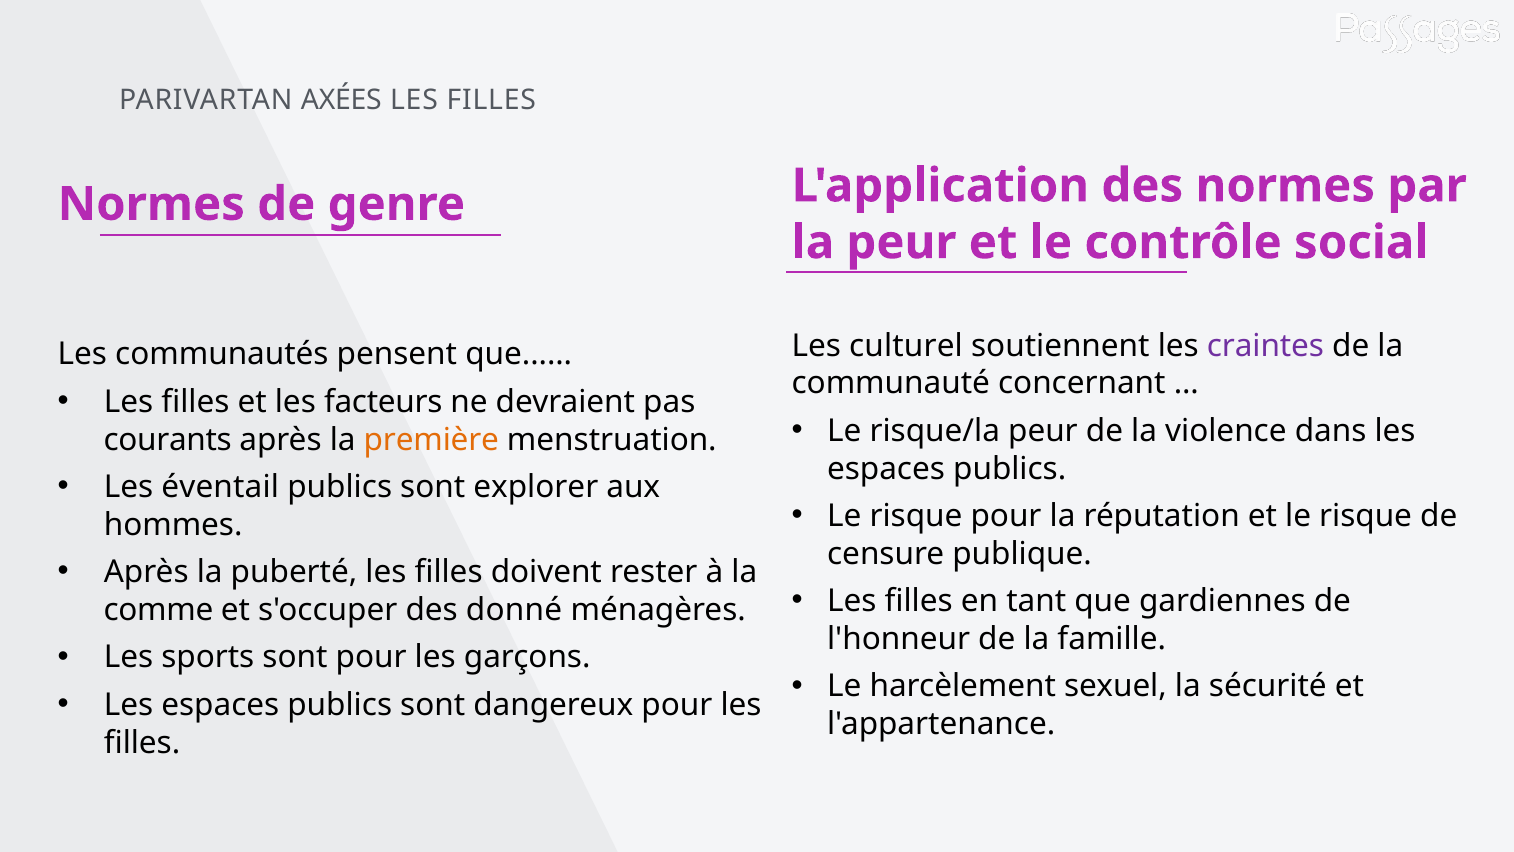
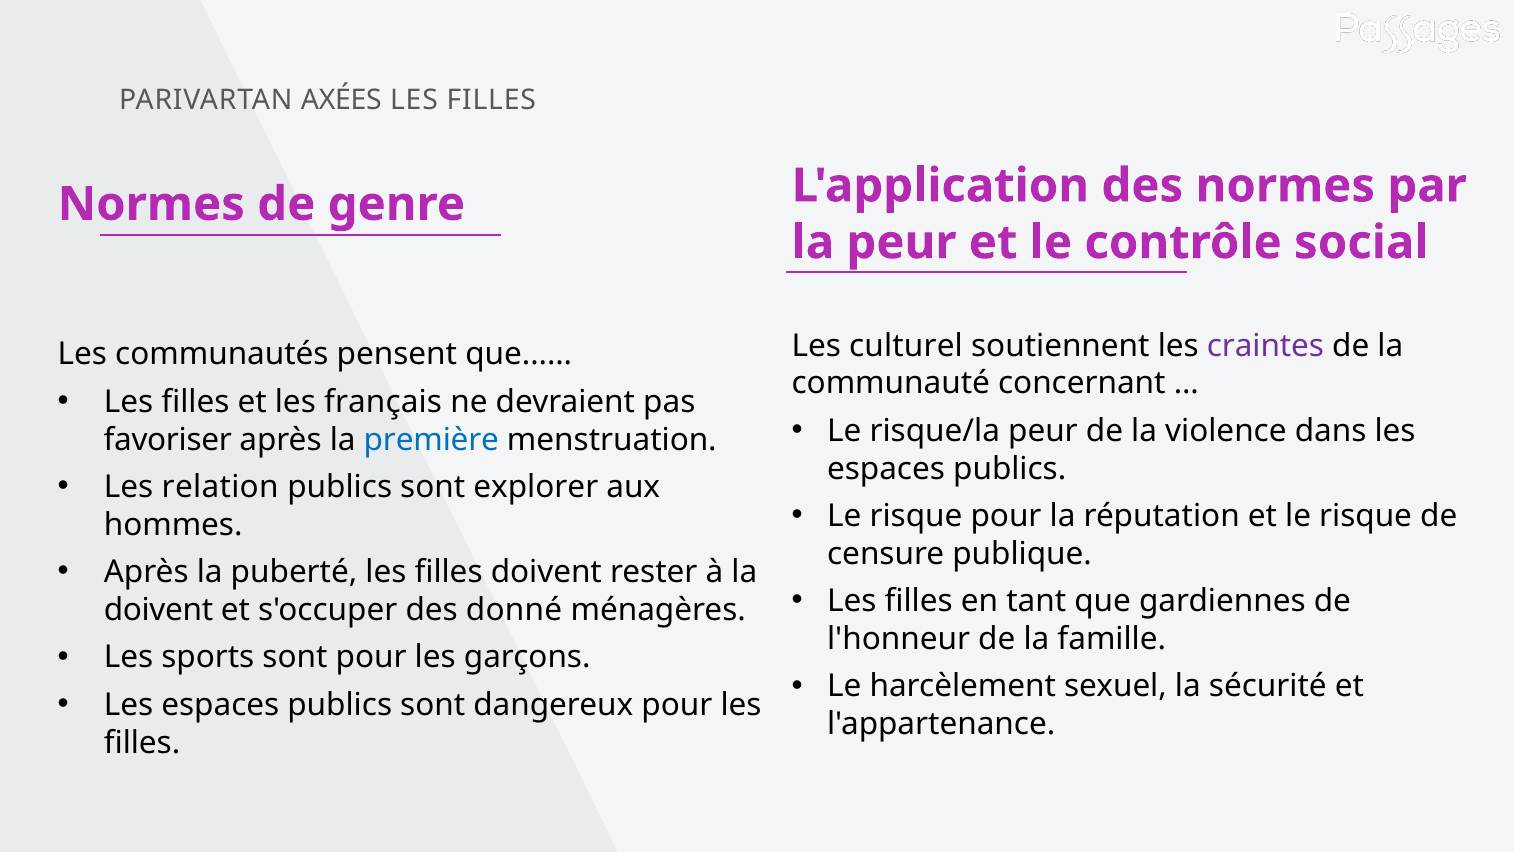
facteurs: facteurs -> français
courants: courants -> favoriser
première colour: orange -> blue
éventail: éventail -> relation
comme at (158, 610): comme -> doivent
